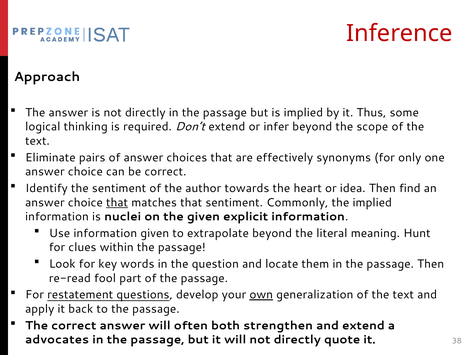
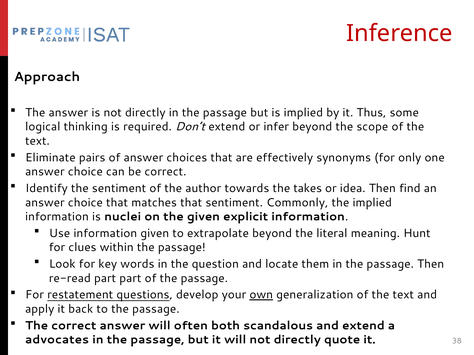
heart: heart -> takes
that at (117, 203) underline: present -> none
re-read fool: fool -> part
strengthen: strengthen -> scandalous
